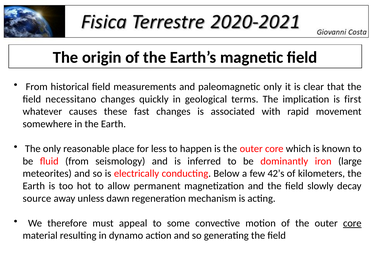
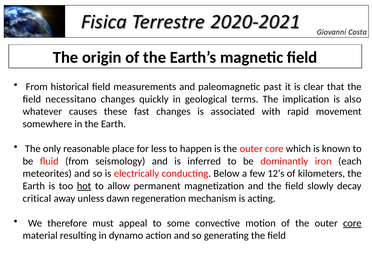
paleomagnetic only: only -> past
first: first -> also
large: large -> each
42’s: 42’s -> 12’s
hot underline: none -> present
source: source -> critical
